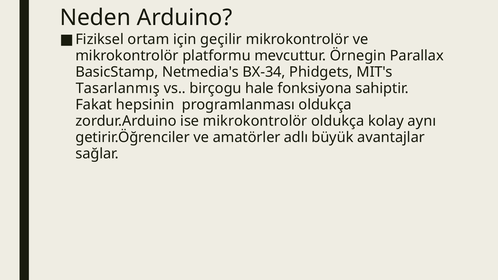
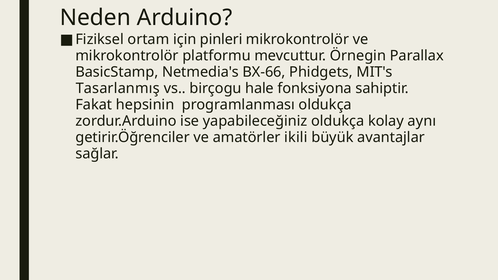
geçilir: geçilir -> pinleri
BX-34: BX-34 -> BX-66
ise mikrokontrolör: mikrokontrolör -> yapabileceğiniz
adlı: adlı -> ikili
